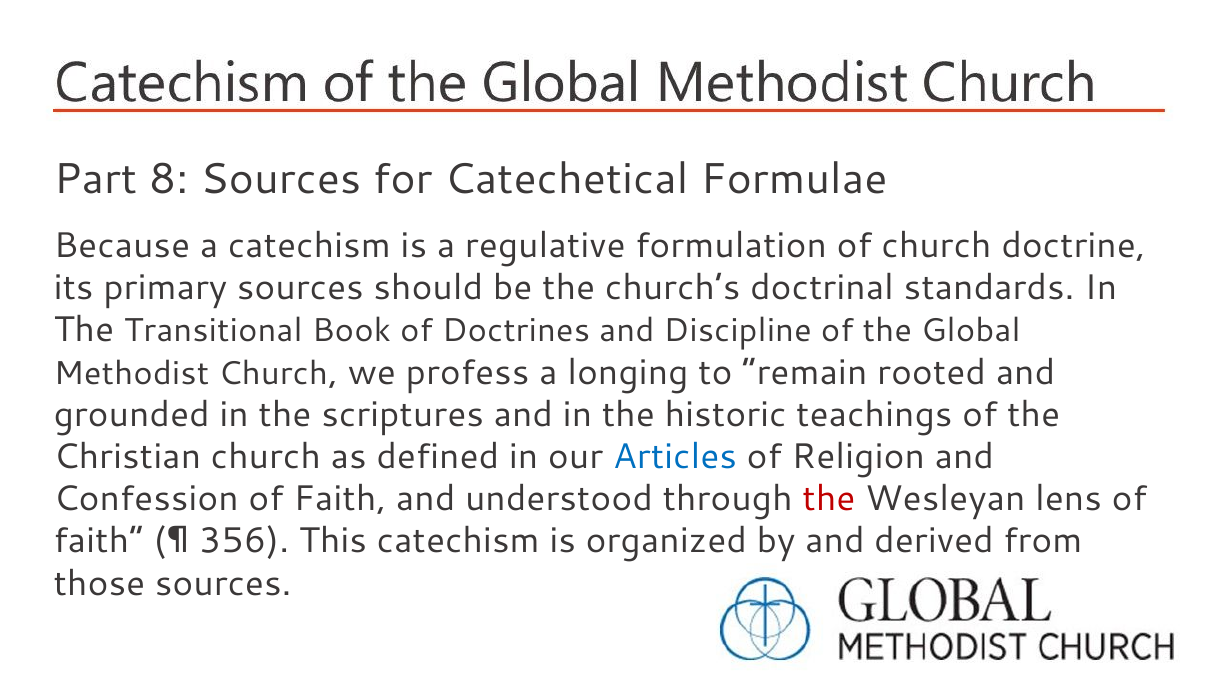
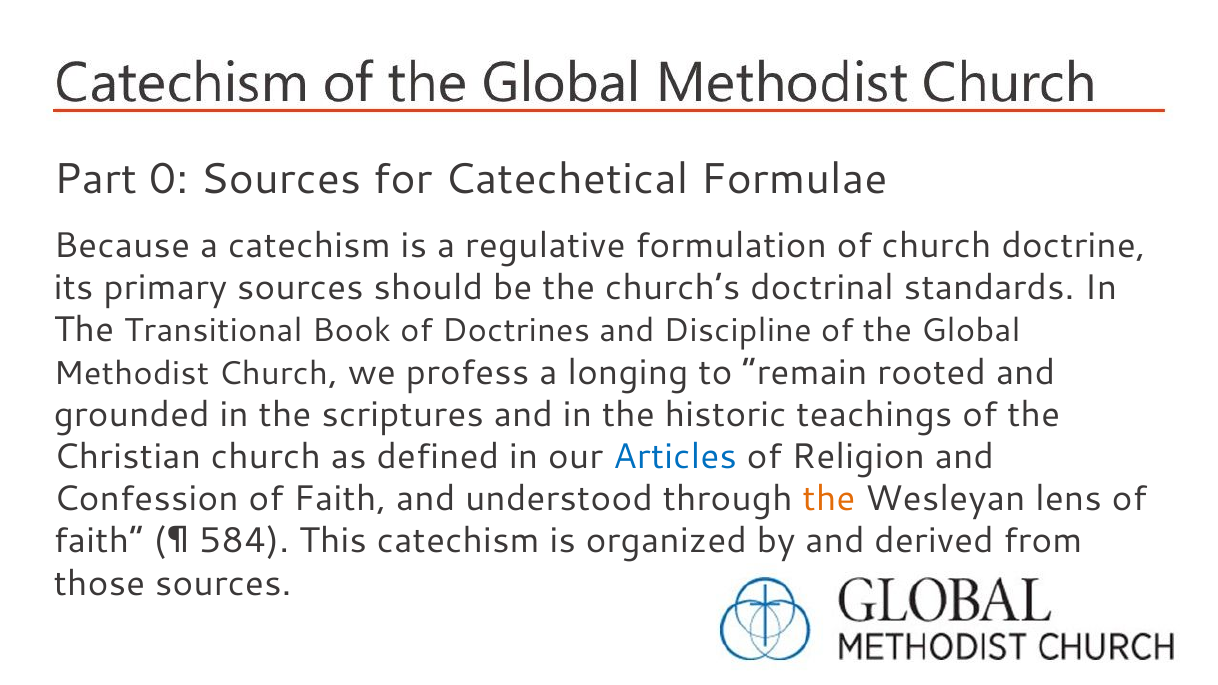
8: 8 -> 0
the at (829, 499) colour: red -> orange
356: 356 -> 584
